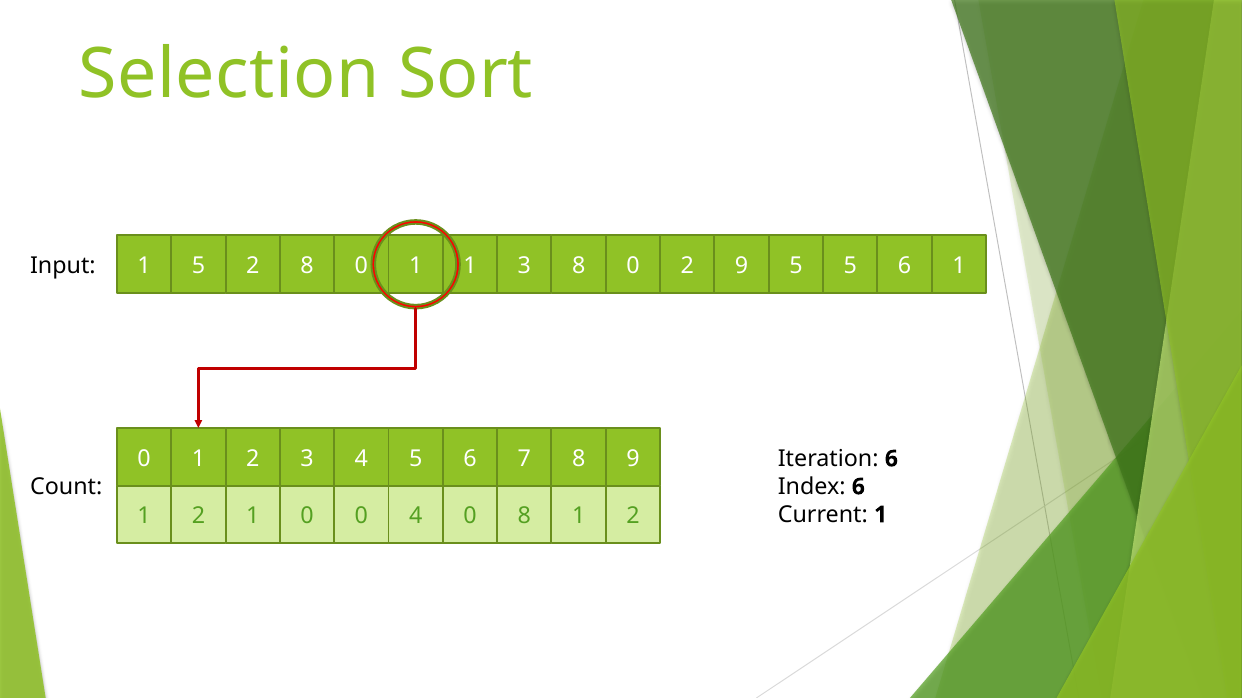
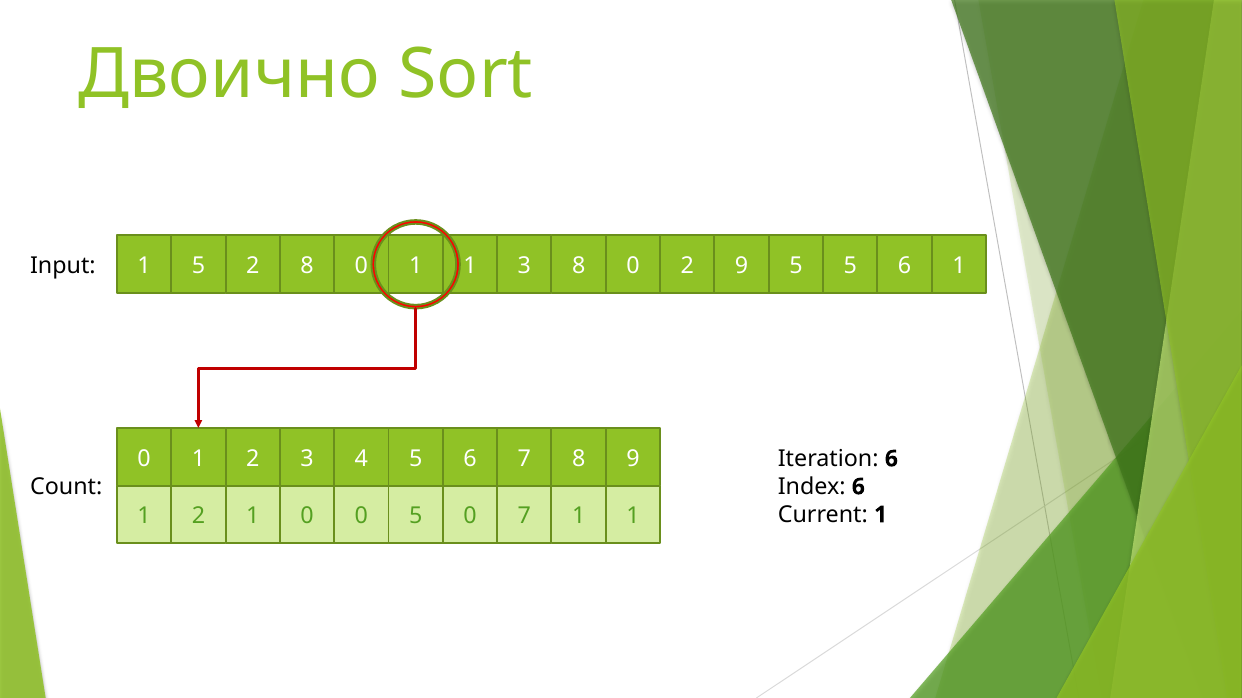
Selection: Selection -> Двоично
0 4: 4 -> 5
0 8: 8 -> 7
2 at (633, 516): 2 -> 1
